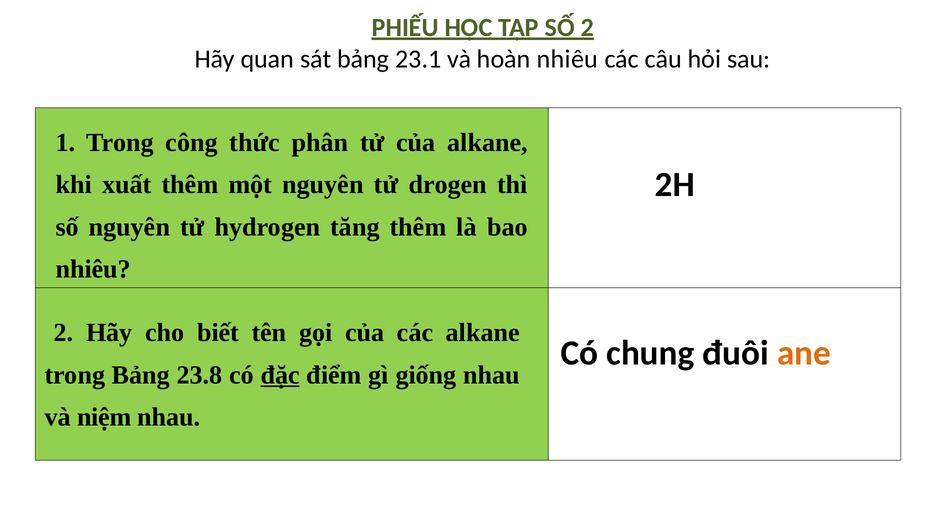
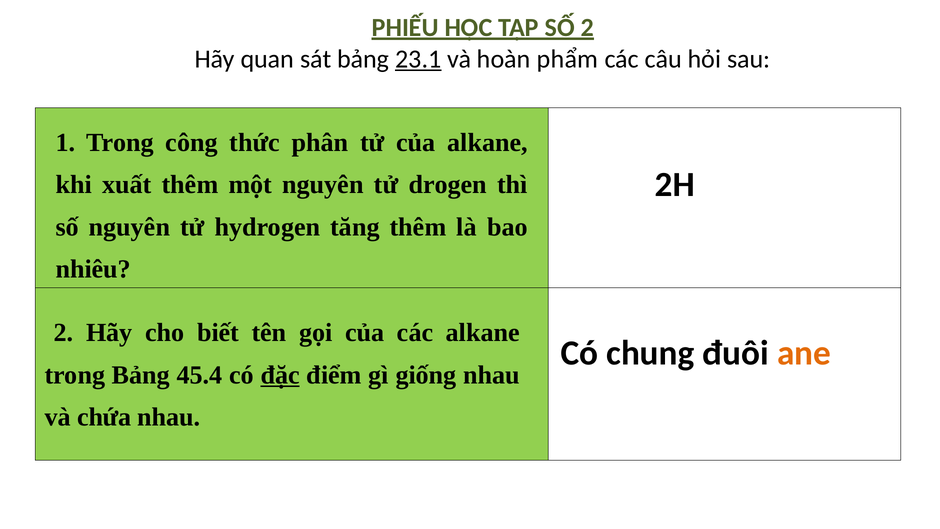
23.1 underline: none -> present
hoàn nhiêu: nhiêu -> phẩm
23.8: 23.8 -> 45.4
niệm: niệm -> chứa
